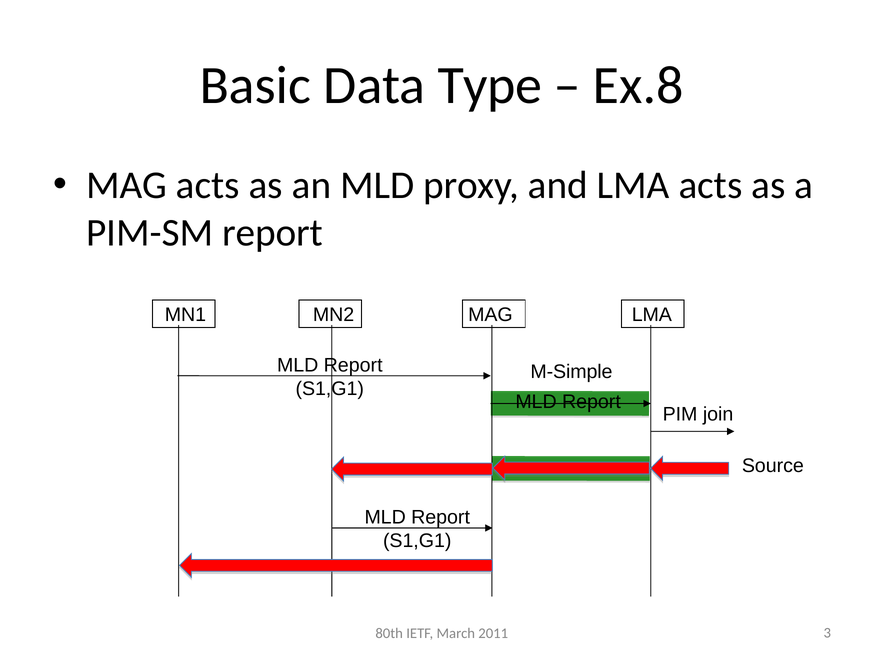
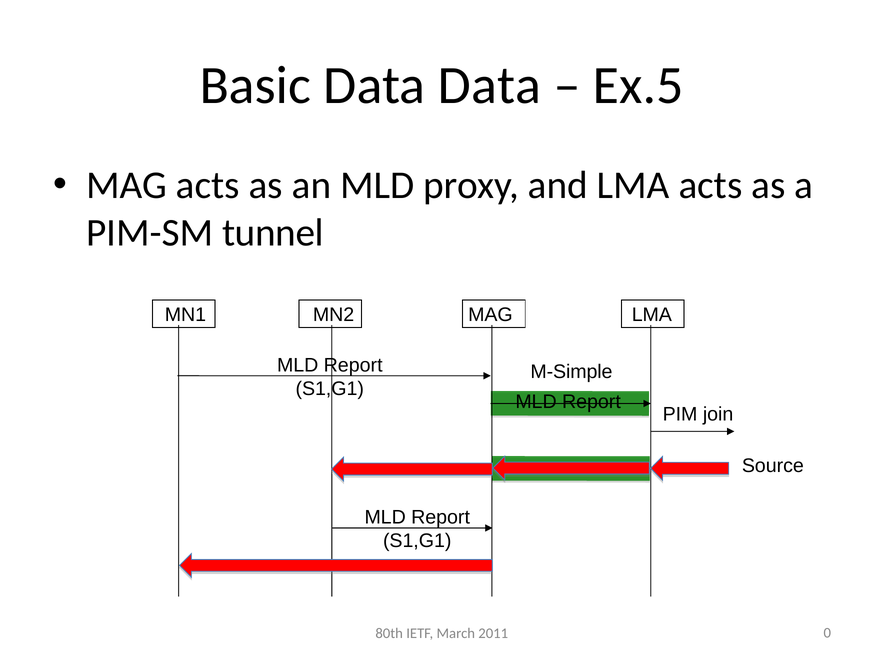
Data Type: Type -> Data
Ex.8: Ex.8 -> Ex.5
PIM-SM report: report -> tunnel
3: 3 -> 0
